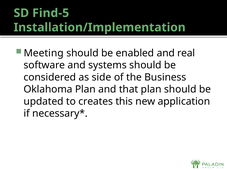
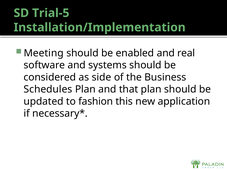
Find-5: Find-5 -> Trial-5
Oklahoma: Oklahoma -> Schedules
creates: creates -> fashion
